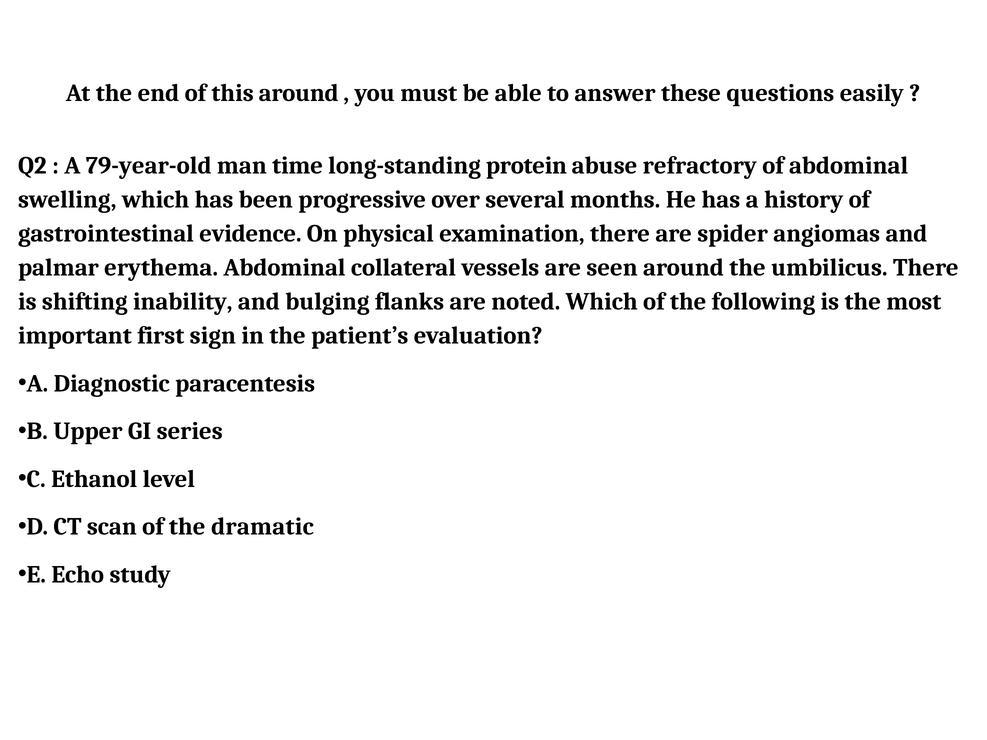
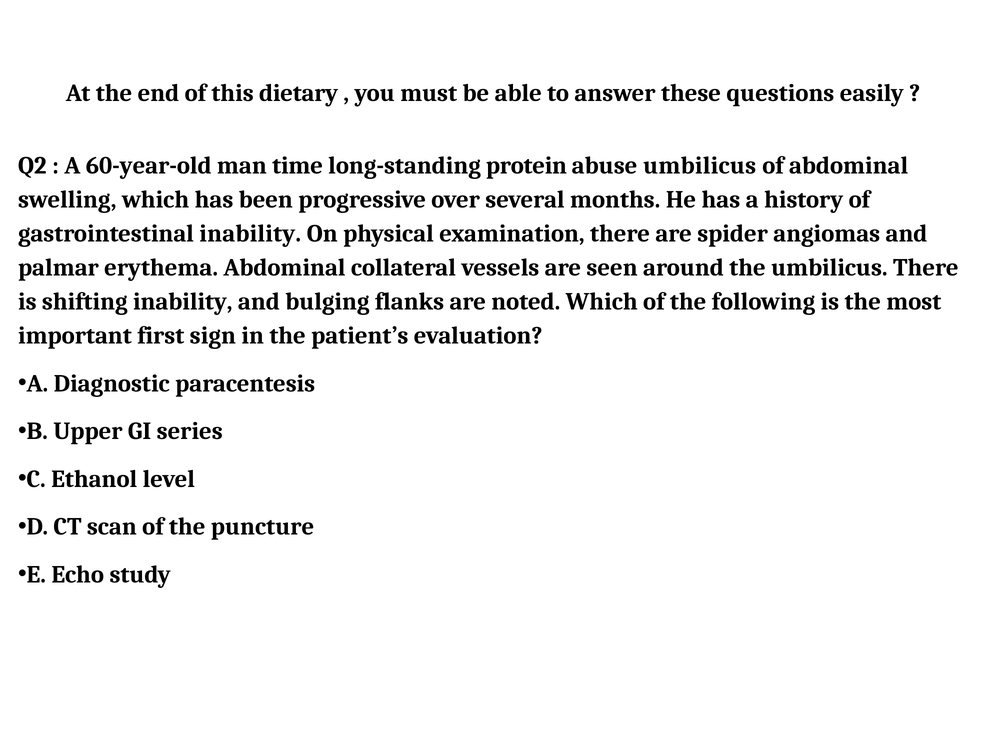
this around: around -> dietary
79-year-old: 79-year-old -> 60-year-old
abuse refractory: refractory -> umbilicus
gastrointestinal evidence: evidence -> inability
dramatic: dramatic -> puncture
